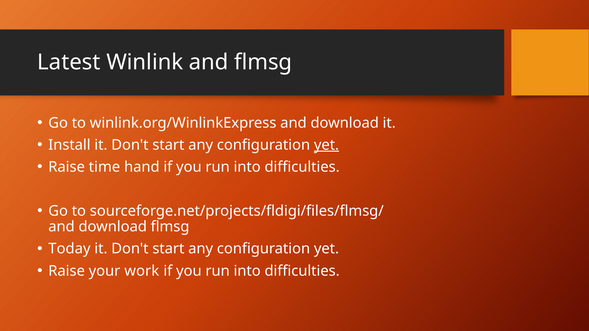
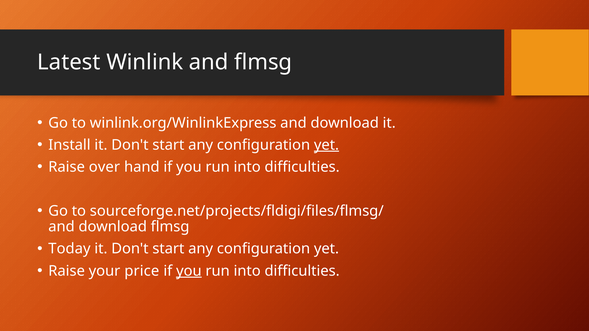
time: time -> over
work: work -> price
you at (189, 271) underline: none -> present
